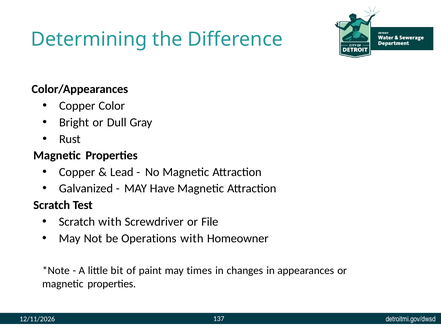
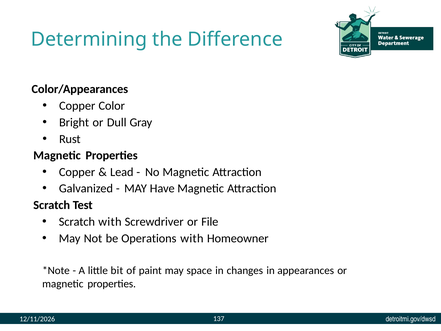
times: times -> space
